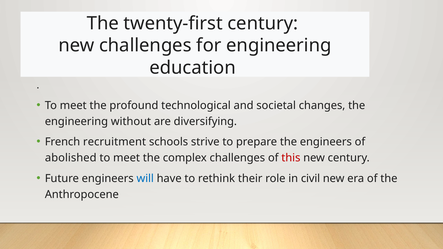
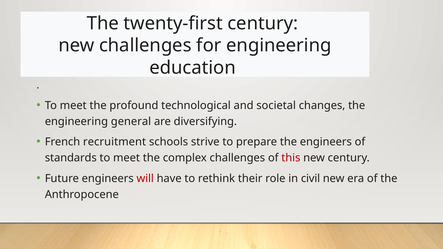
without: without -> general
abolished: abolished -> standards
will colour: blue -> red
